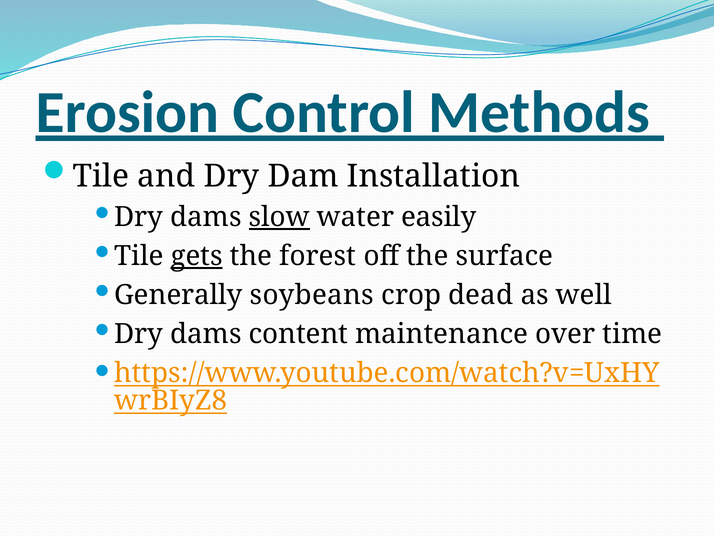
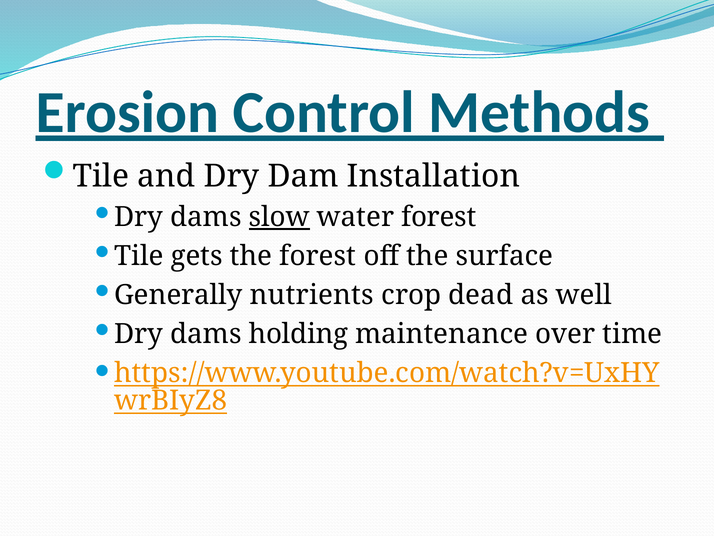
water easily: easily -> forest
gets underline: present -> none
soybeans: soybeans -> nutrients
content: content -> holding
